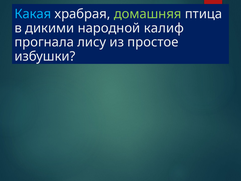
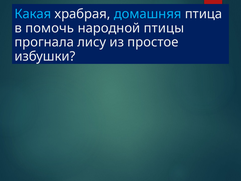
домашняя colour: light green -> light blue
дикими: дикими -> помочь
калиф: калиф -> птицы
